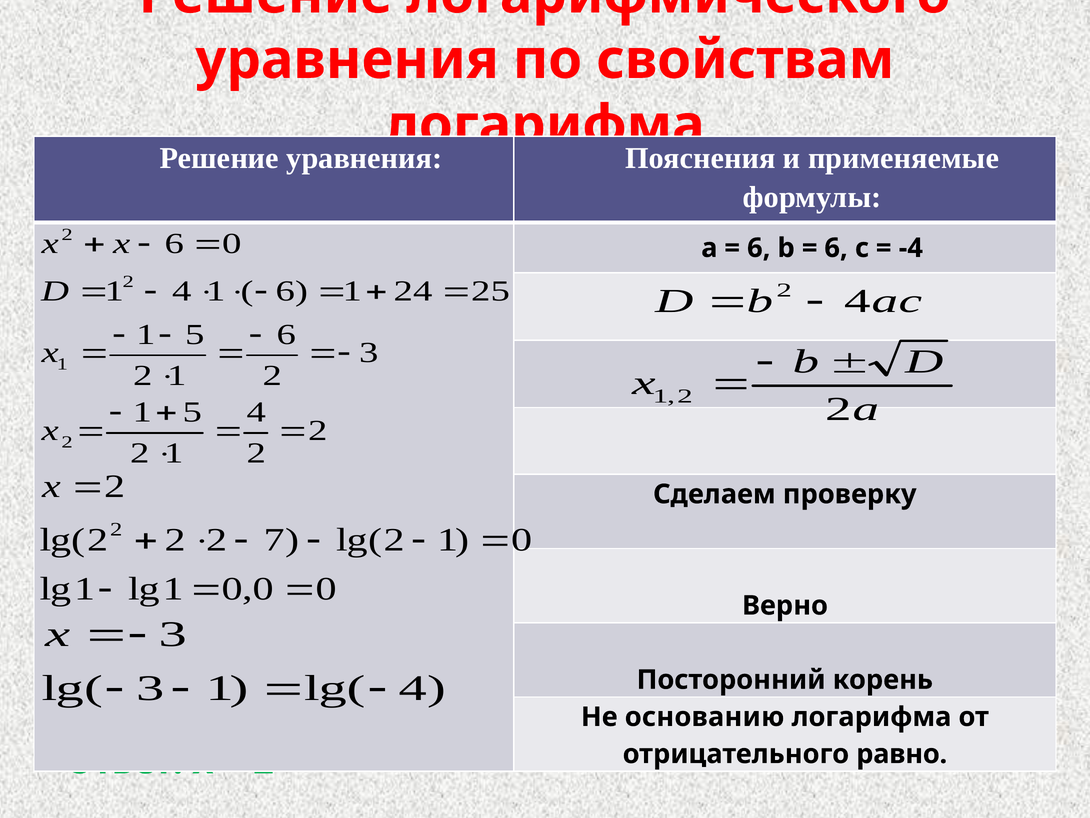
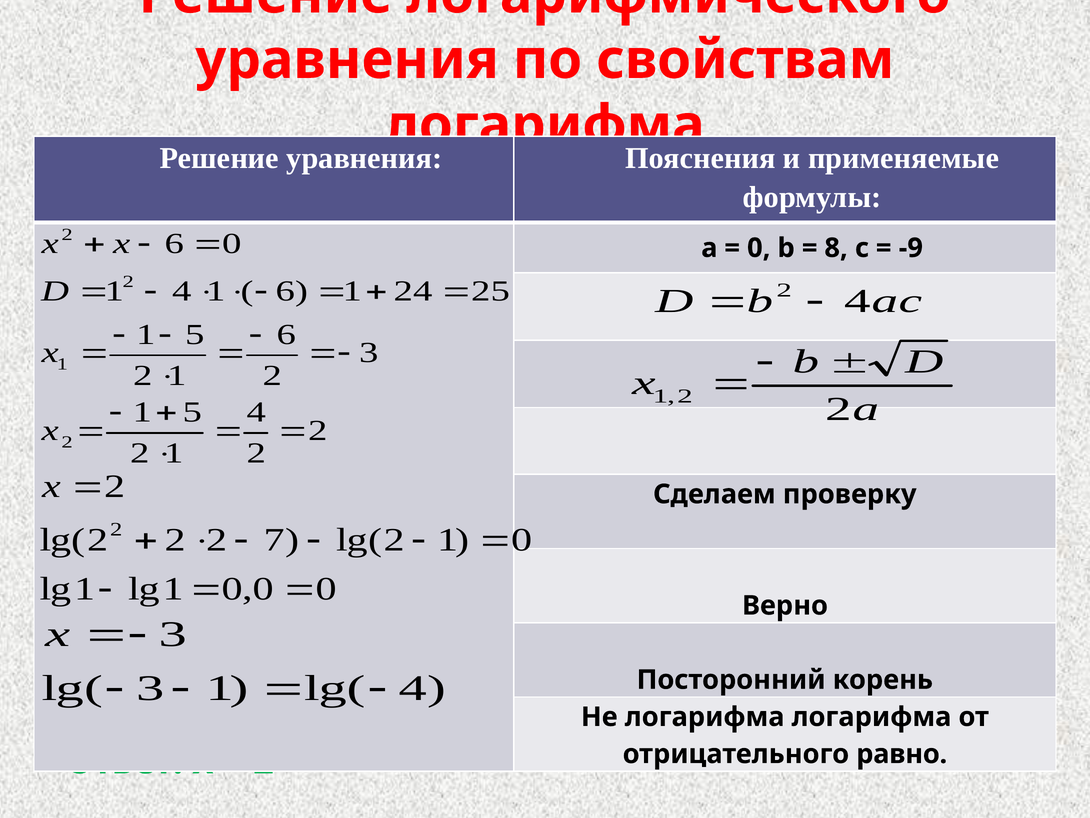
6 at (759, 248): 6 -> 0
6 at (836, 248): 6 -> 8
-4: -4 -> -9
Не основанию: основанию -> логарифма
